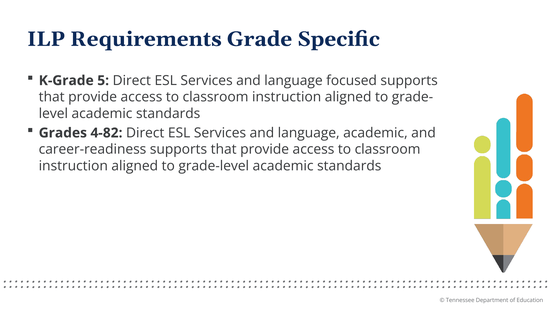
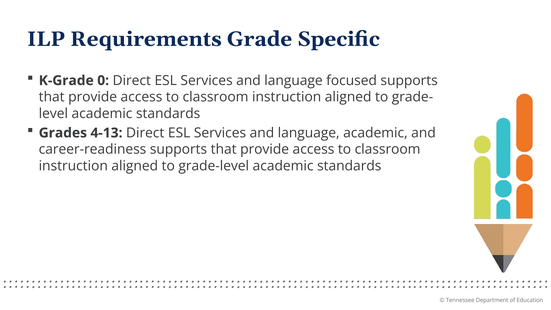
5: 5 -> 0
4-82: 4-82 -> 4-13
